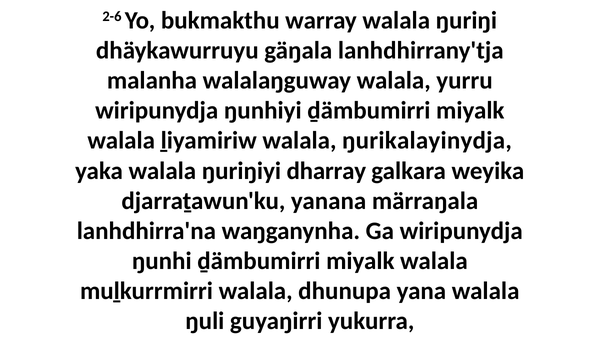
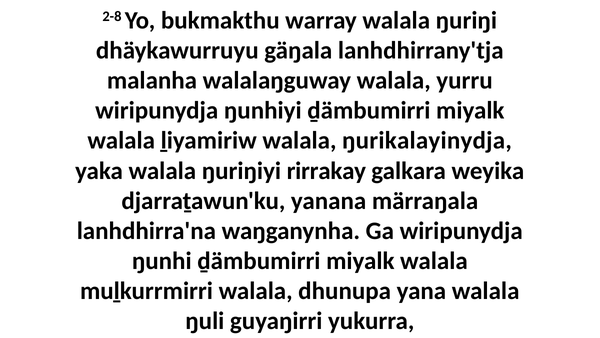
2-6: 2-6 -> 2-8
dharray: dharray -> rirrakay
